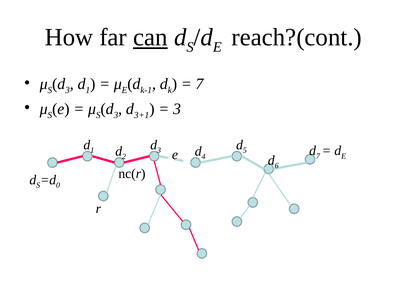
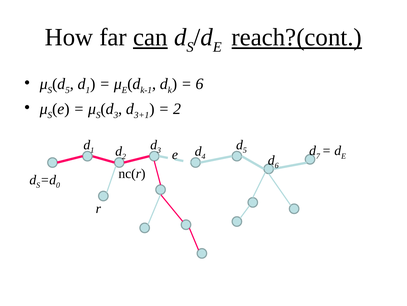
reach?(cont underline: none -> present
3 at (67, 90): 3 -> 5
7 at (200, 84): 7 -> 6
3 at (177, 109): 3 -> 2
